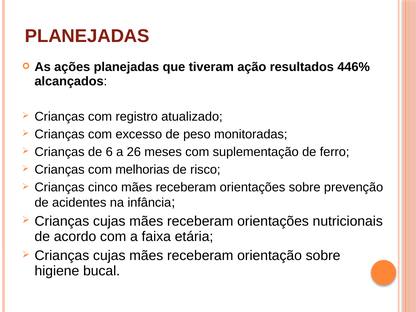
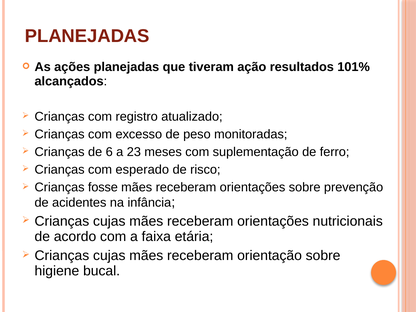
446%: 446% -> 101%
26: 26 -> 23
melhorias: melhorias -> esperado
cinco: cinco -> fosse
